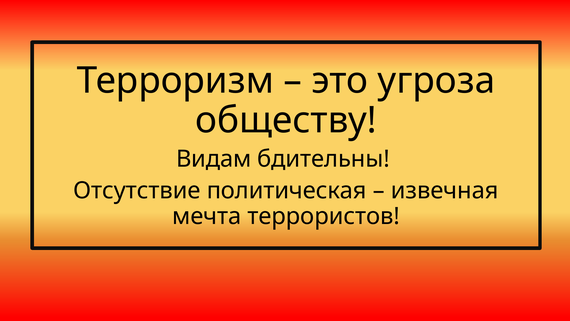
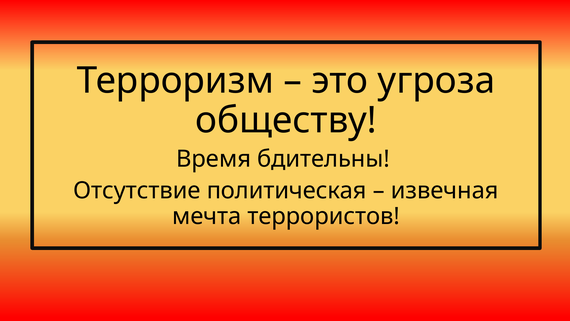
Видам: Видам -> Время
